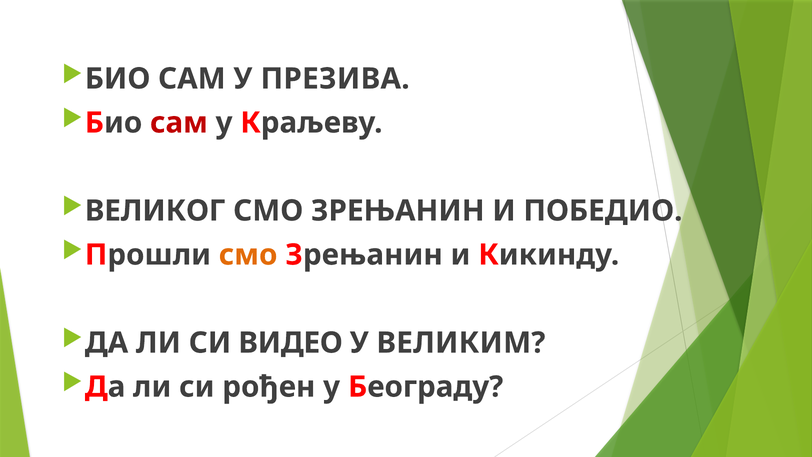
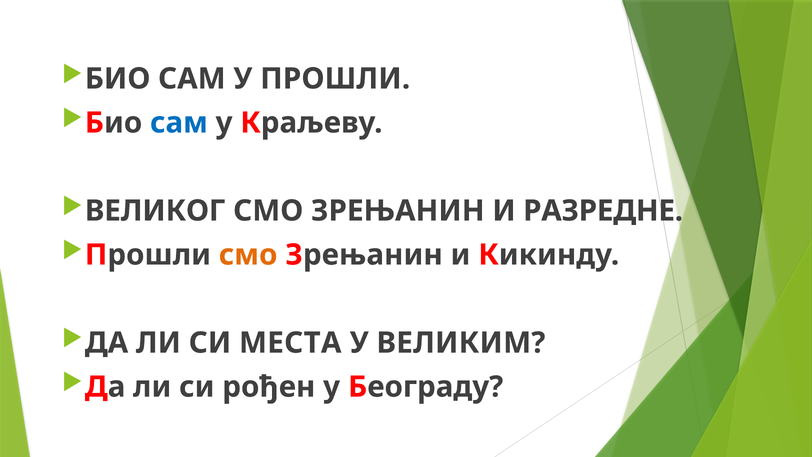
У ПРЕЗИВА: ПРЕЗИВА -> ПРОШЛИ
сам at (179, 123) colour: red -> blue
ПОБЕДИО: ПОБЕДИО -> РАЗРЕДНЕ
ВИДЕО: ВИДЕО -> МЕСТА
